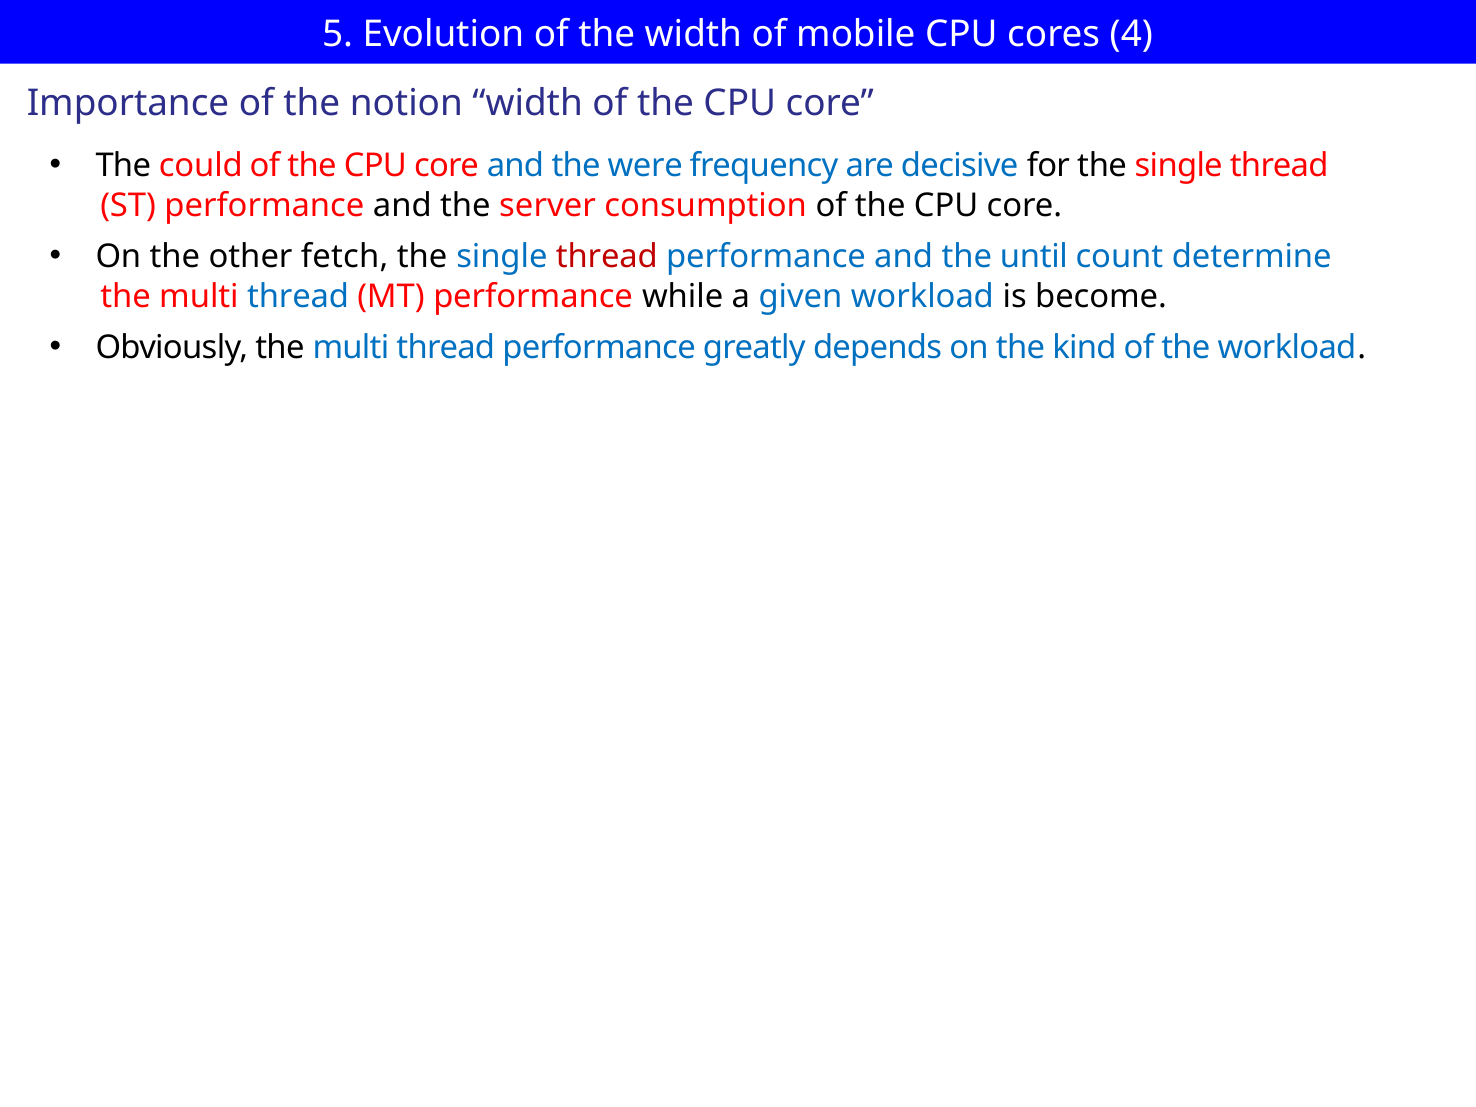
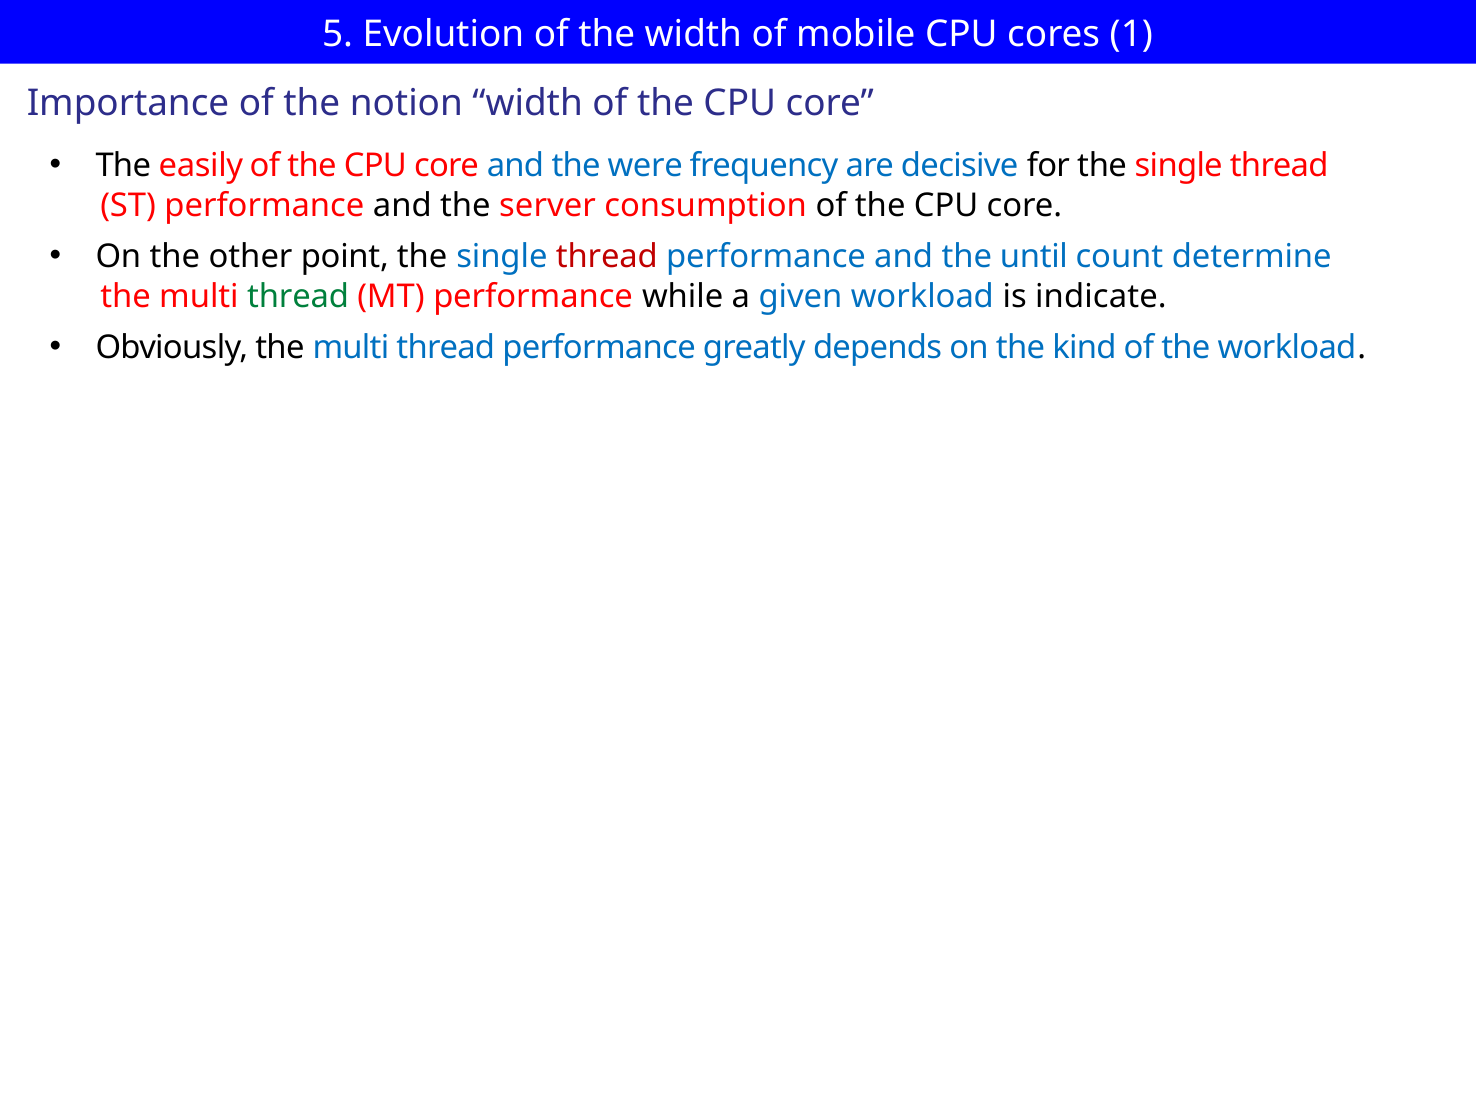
4: 4 -> 1
could: could -> easily
fetch: fetch -> point
thread at (298, 296) colour: blue -> green
become: become -> indicate
